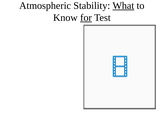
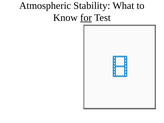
What underline: present -> none
